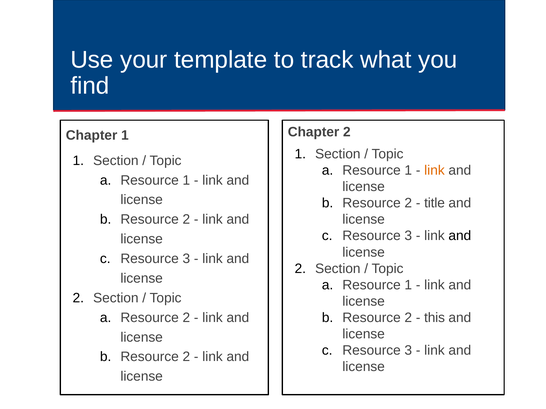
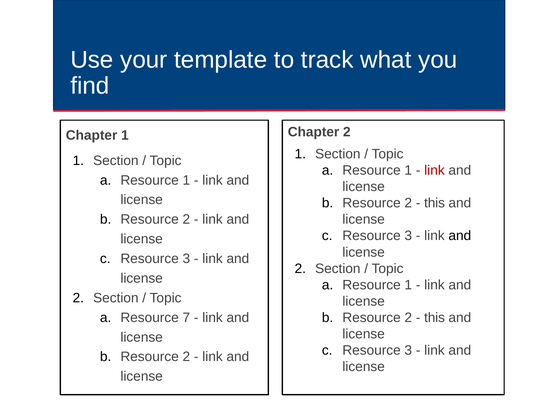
link at (434, 171) colour: orange -> red
title at (435, 203): title -> this
2 at (186, 318): 2 -> 7
